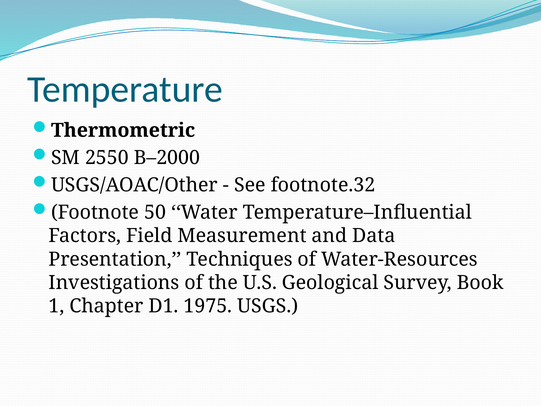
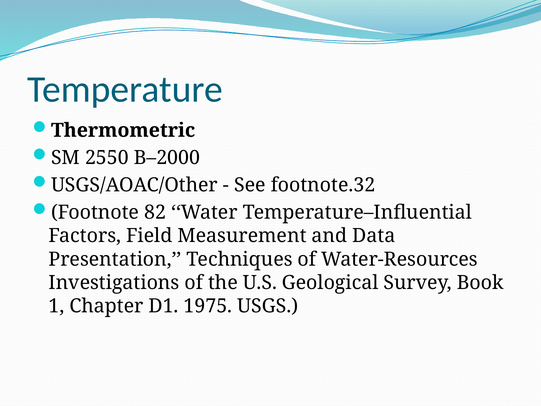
50: 50 -> 82
